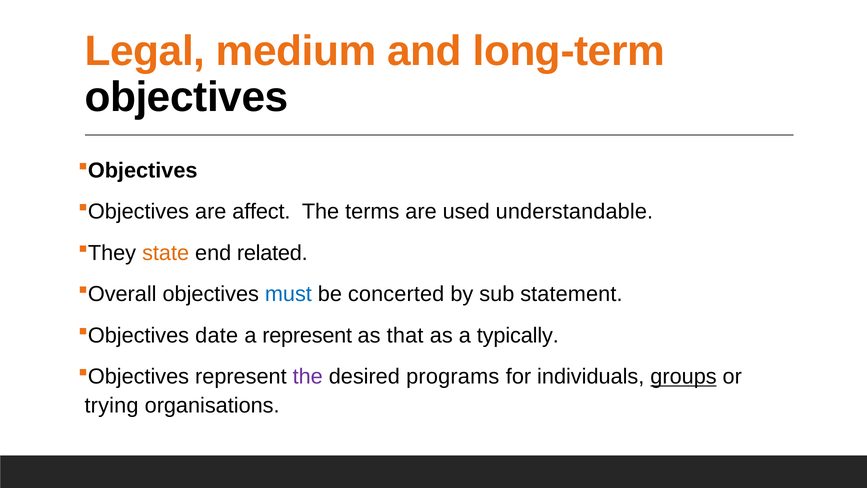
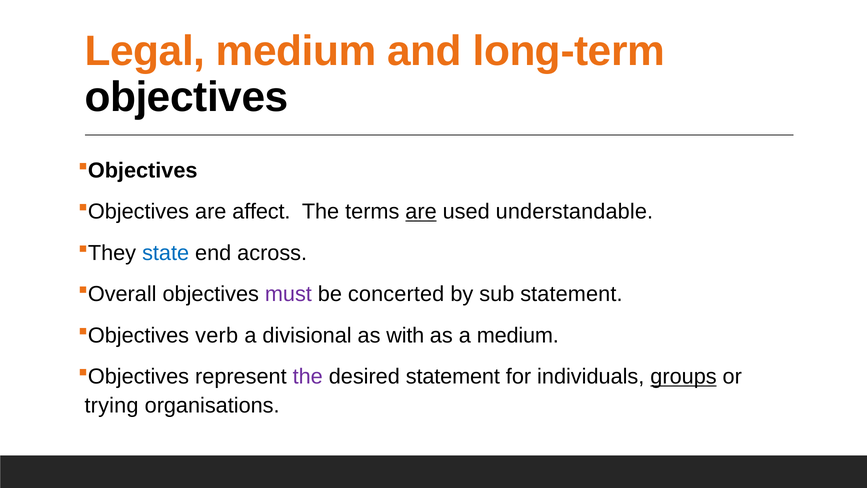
are at (421, 212) underline: none -> present
state colour: orange -> blue
related: related -> across
must colour: blue -> purple
date: date -> verb
a represent: represent -> divisional
that: that -> with
a typically: typically -> medium
desired programs: programs -> statement
